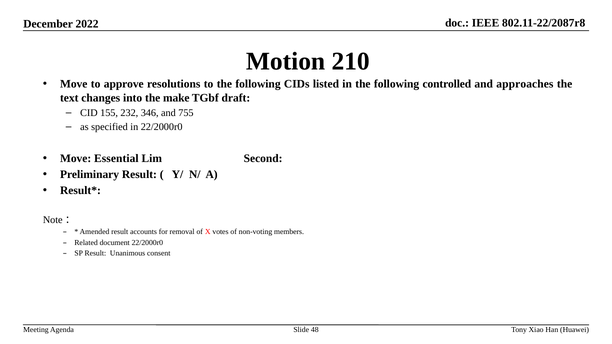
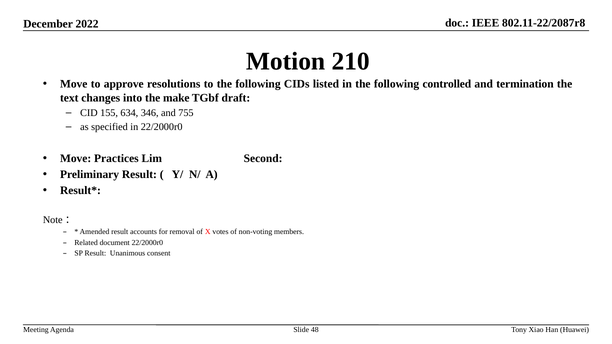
approaches: approaches -> termination
232: 232 -> 634
Essential: Essential -> Practices
